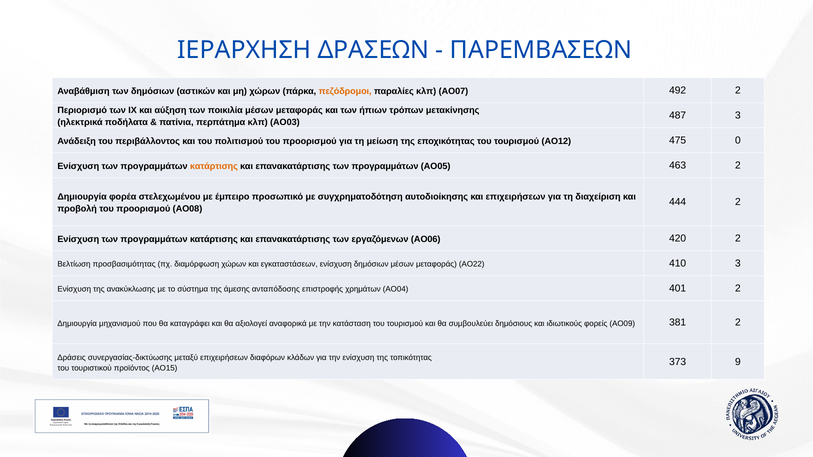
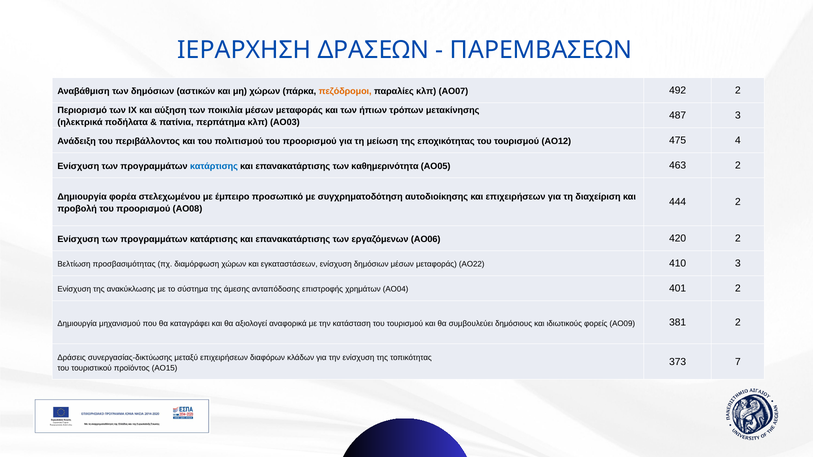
0: 0 -> 4
κατάρτισης at (214, 167) colour: orange -> blue
επανακατάρτισης των προγραμμάτων: προγραμμάτων -> καθημερινότητα
9: 9 -> 7
